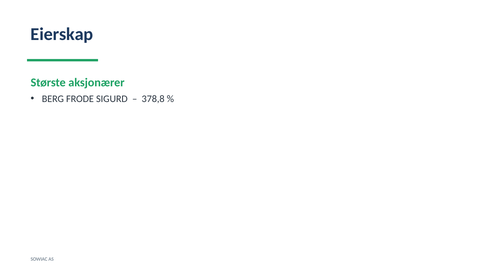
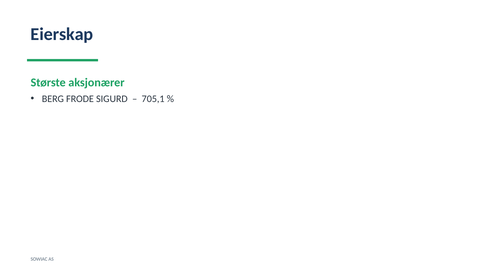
378,8: 378,8 -> 705,1
